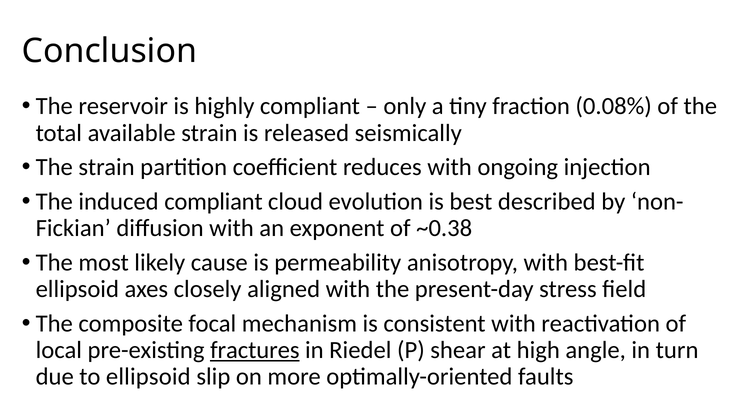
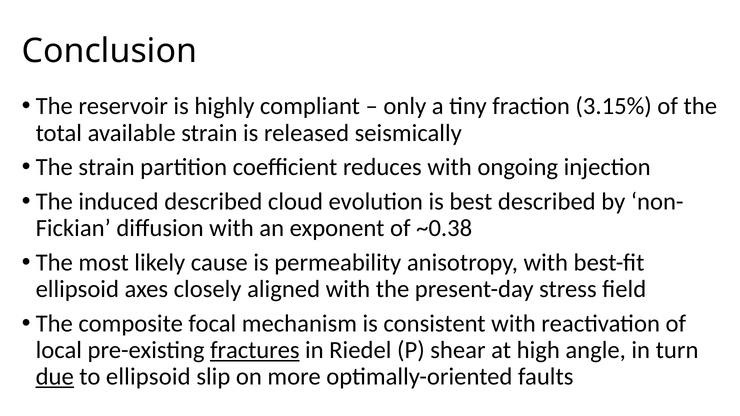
0.08%: 0.08% -> 3.15%
induced compliant: compliant -> described
due underline: none -> present
